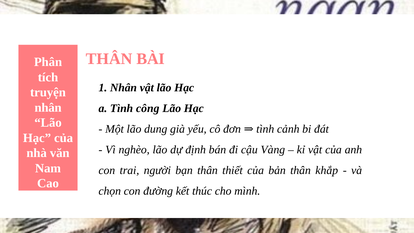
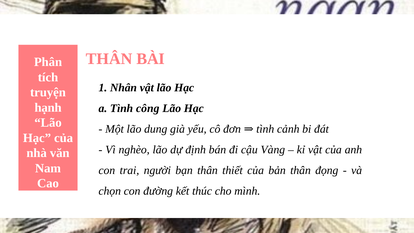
nhân at (48, 107): nhân -> hạnh
khắp: khắp -> đọng
